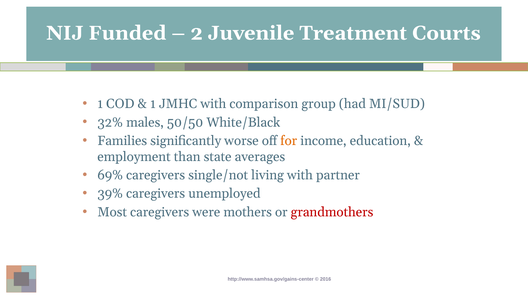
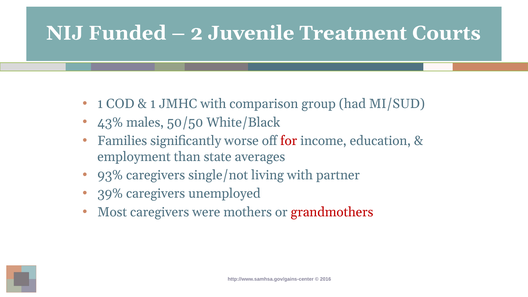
32%: 32% -> 43%
for colour: orange -> red
69%: 69% -> 93%
